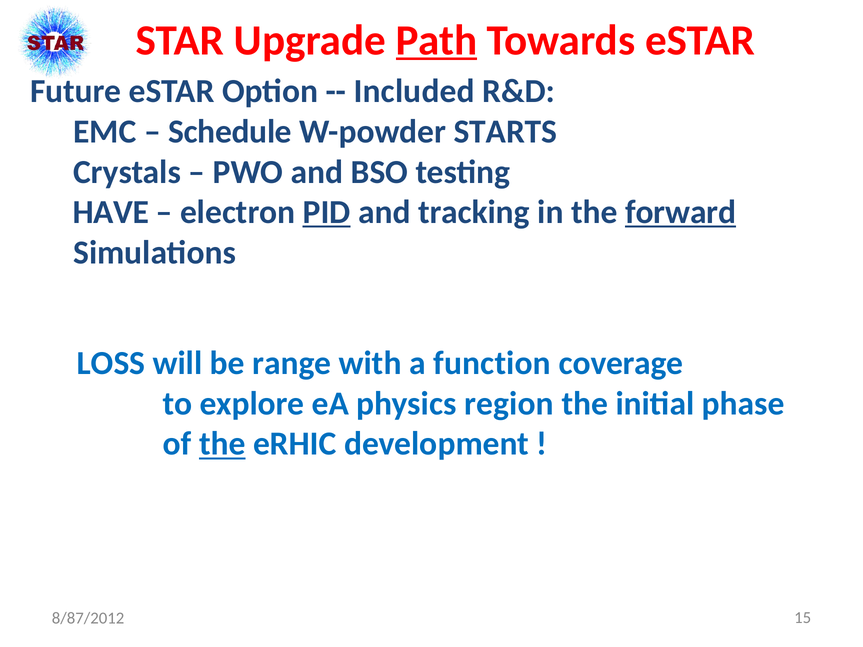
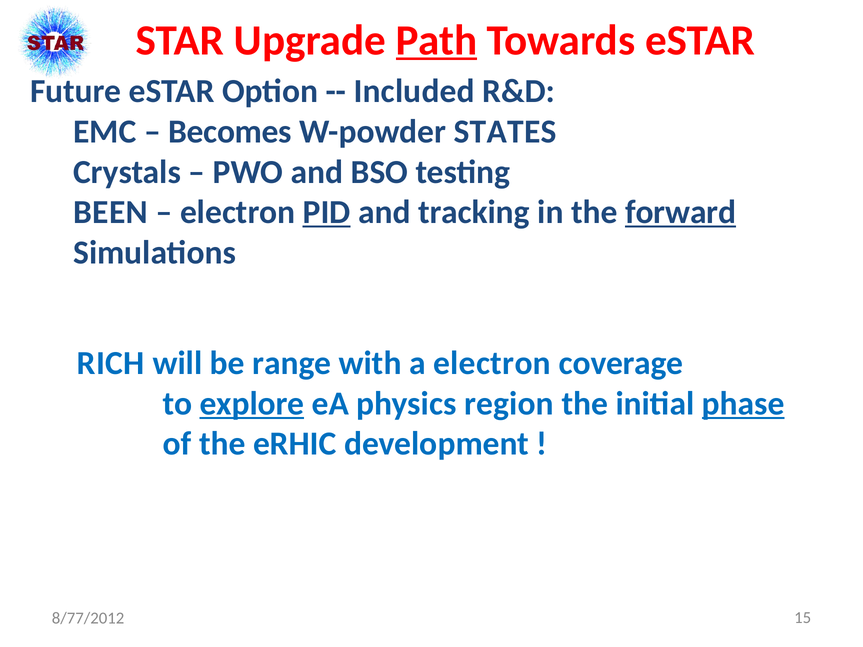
Schedule: Schedule -> Becomes
STARTS: STARTS -> STATES
HAVE: HAVE -> BEEN
LOSS: LOSS -> RICH
a function: function -> electron
explore underline: none -> present
phase underline: none -> present
the at (222, 444) underline: present -> none
8/87/2012: 8/87/2012 -> 8/77/2012
